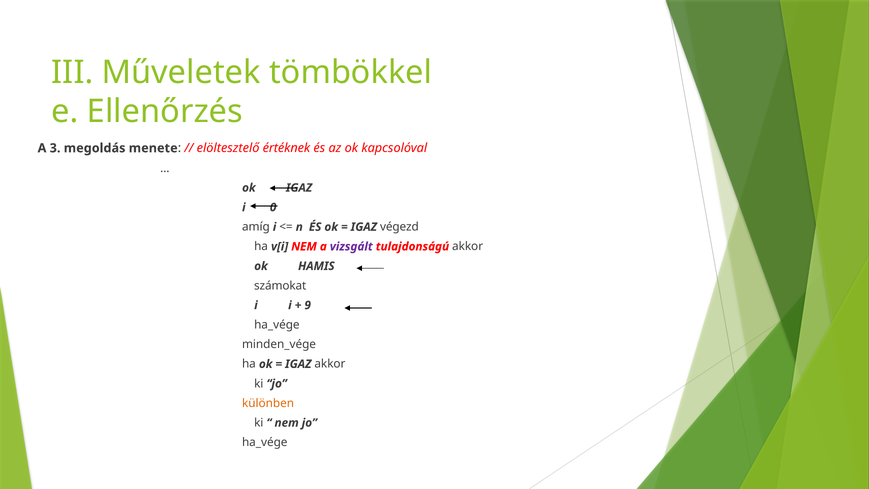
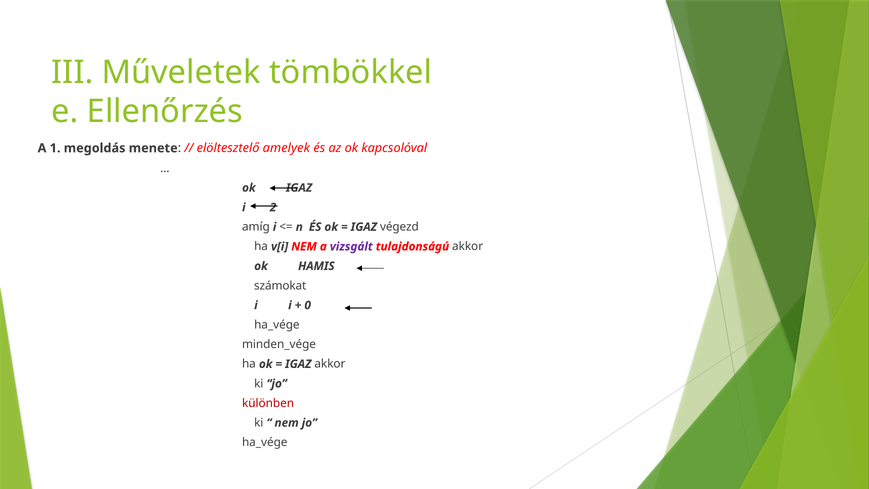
3: 3 -> 1
értéknek: értéknek -> amelyek
0: 0 -> 2
9: 9 -> 0
különben colour: orange -> red
